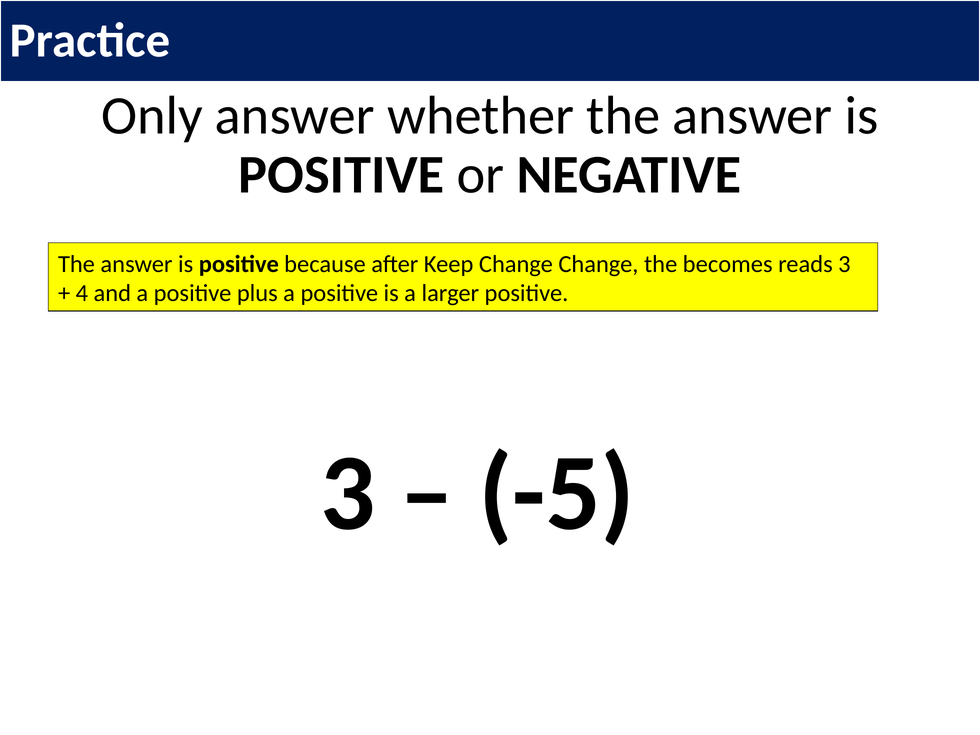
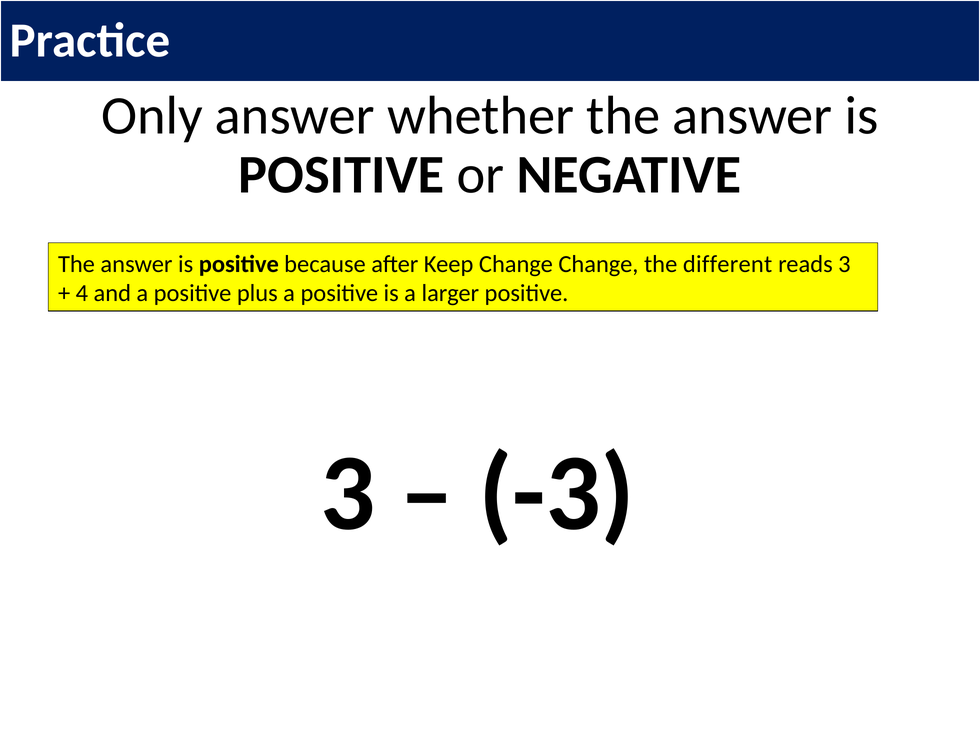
becomes: becomes -> different
-5: -5 -> -3
